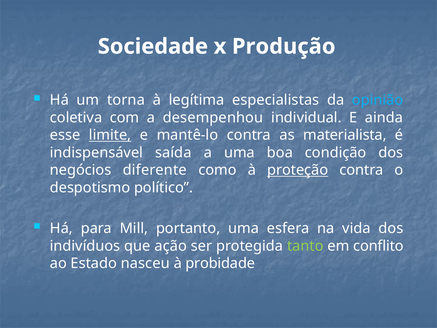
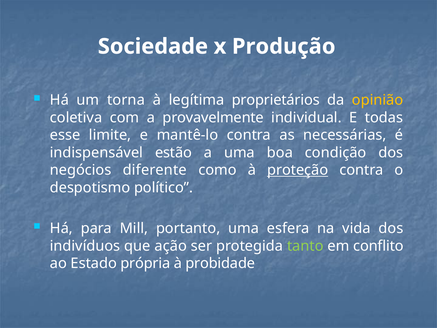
especialistas: especialistas -> proprietários
opinião colour: light blue -> yellow
desempenhou: desempenhou -> provavelmente
ainda: ainda -> todas
limite underline: present -> none
materialista: materialista -> necessárias
saída: saída -> estão
nasceu: nasceu -> própria
